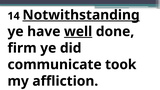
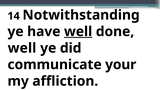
Notwithstanding underline: present -> none
firm at (22, 48): firm -> well
took: took -> your
